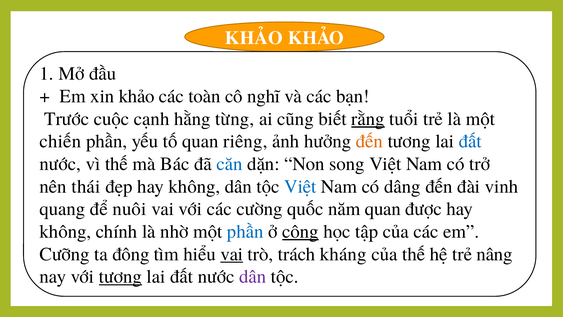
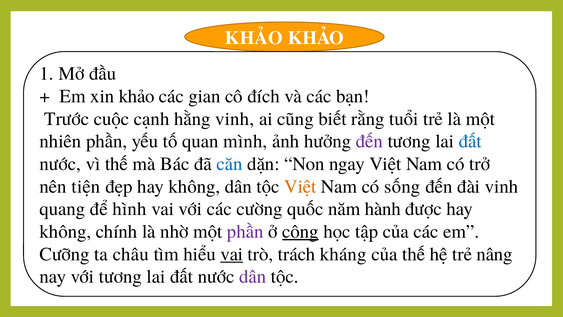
toàn: toàn -> gian
nghĩ: nghĩ -> đích
hằng từng: từng -> vinh
rằng underline: present -> none
chiến: chiến -> nhiên
riêng: riêng -> mình
đến at (369, 141) colour: orange -> purple
song: song -> ngay
thái: thái -> tiện
Việt at (300, 186) colour: blue -> orange
dâng: dâng -> sống
nuôi: nuôi -> hình
năm quan: quan -> hành
phần at (245, 231) colour: blue -> purple
đông: đông -> châu
tương at (120, 276) underline: present -> none
